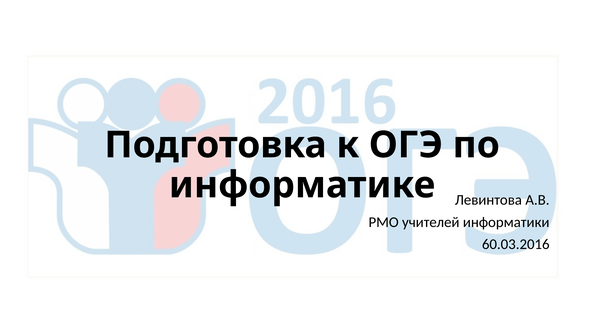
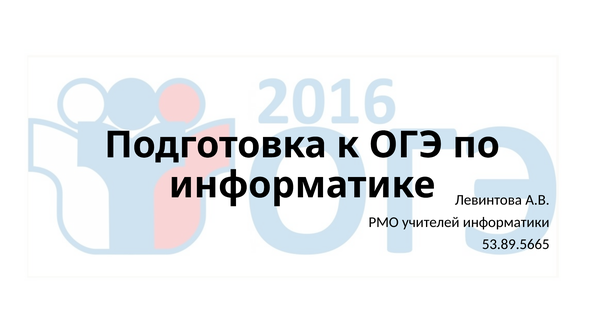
60.03.2016: 60.03.2016 -> 53.89.5665
